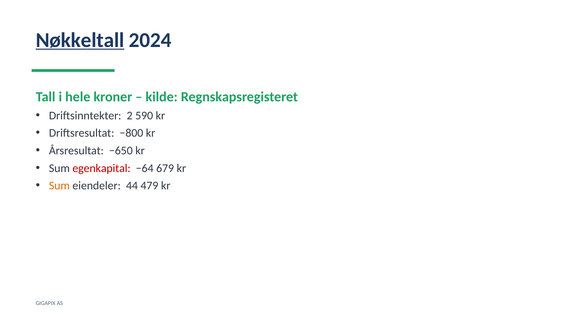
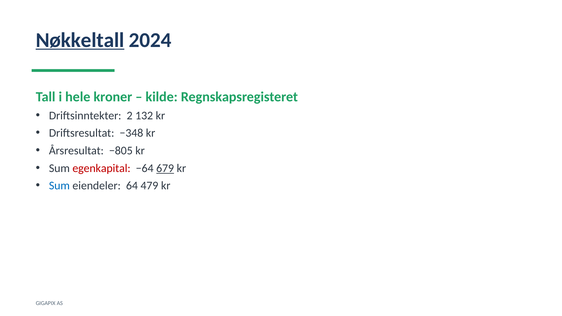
590: 590 -> 132
−800: −800 -> −348
−650: −650 -> −805
679 underline: none -> present
Sum at (59, 186) colour: orange -> blue
44: 44 -> 64
